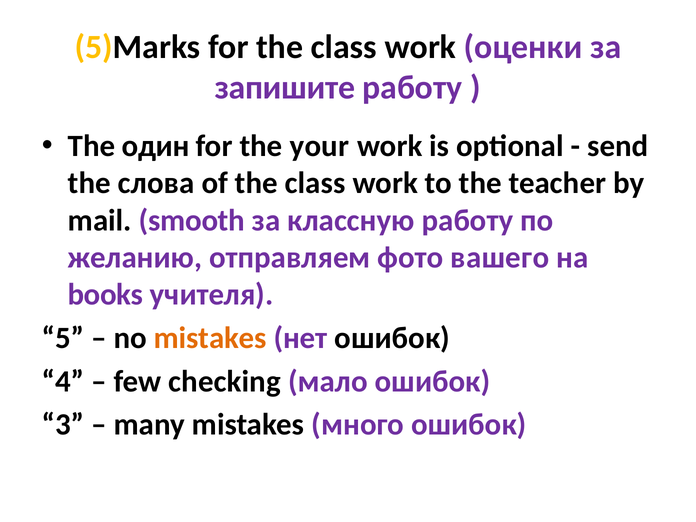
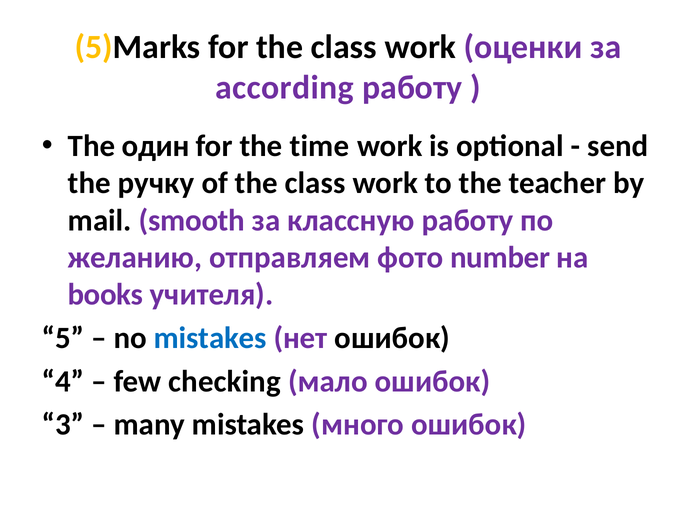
запишите: запишите -> according
your: your -> time
слова: слова -> ручку
вашего: вашего -> number
mistakes at (210, 338) colour: orange -> blue
